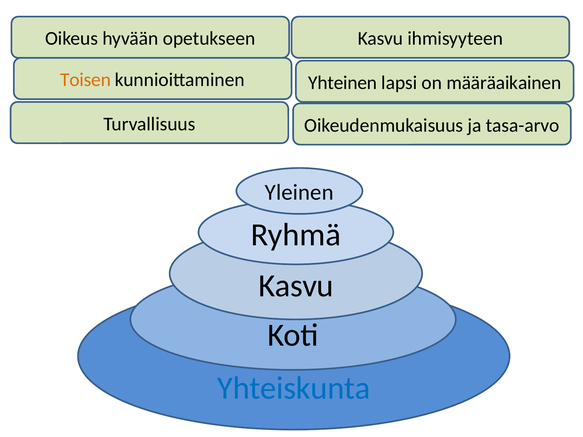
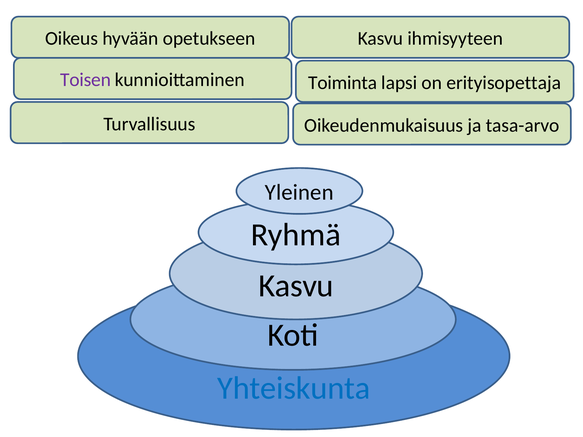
Toisen colour: orange -> purple
Yhteinen: Yhteinen -> Toiminta
määräaikainen: määräaikainen -> erityisopettaja
